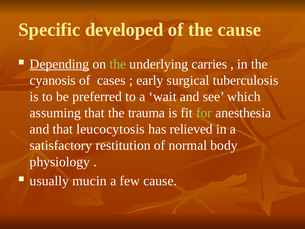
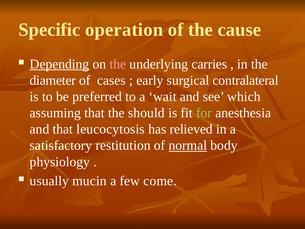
developed: developed -> operation
the at (118, 64) colour: light green -> pink
cyanosis: cyanosis -> diameter
tuberculosis: tuberculosis -> contralateral
trauma: trauma -> should
normal underline: none -> present
few cause: cause -> come
